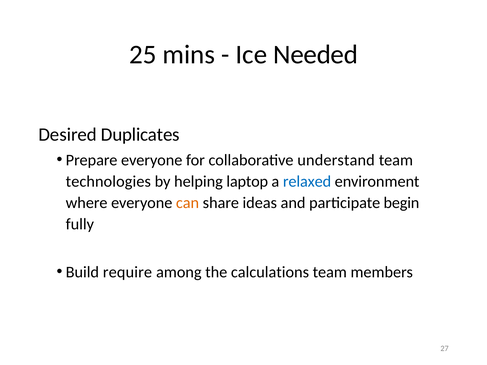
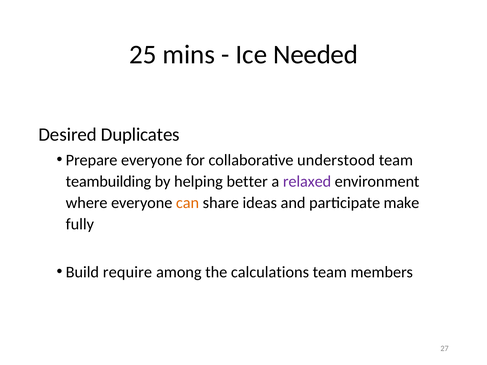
understand: understand -> understood
technologies: technologies -> teambuilding
laptop: laptop -> better
relaxed colour: blue -> purple
begin: begin -> make
